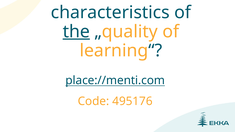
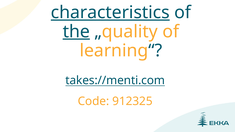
characteristics underline: none -> present
place://menti.com: place://menti.com -> takes://menti.com
495176: 495176 -> 912325
